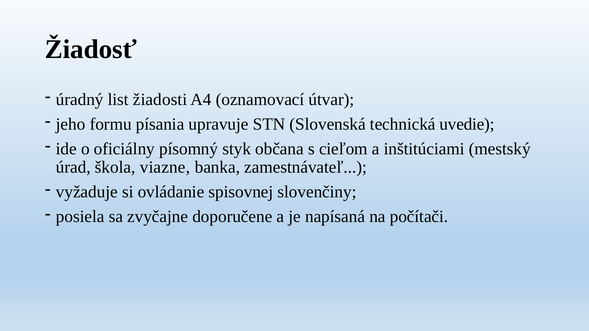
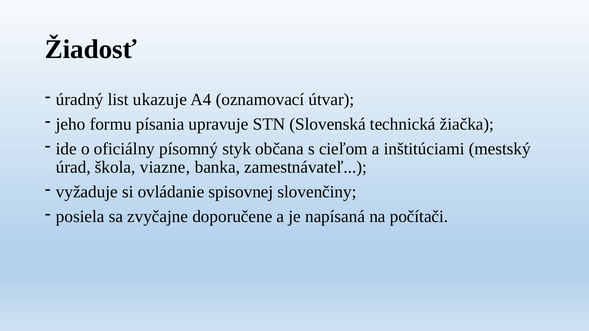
žiadosti: žiadosti -> ukazuje
uvedie: uvedie -> žiačka
